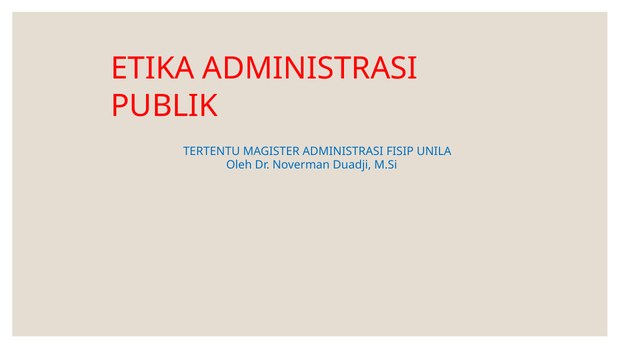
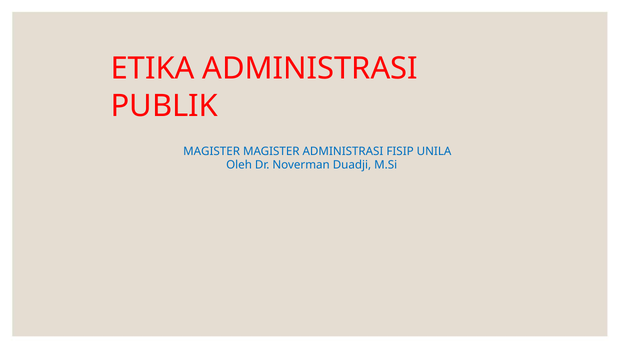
TERTENTU at (212, 151): TERTENTU -> MAGISTER
